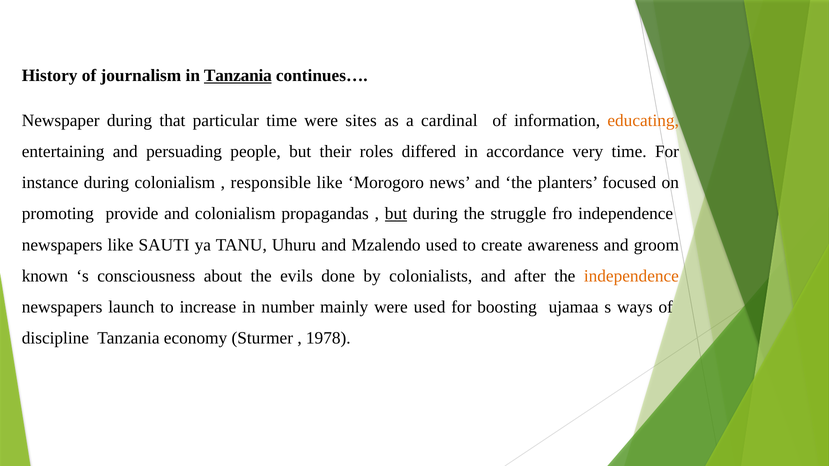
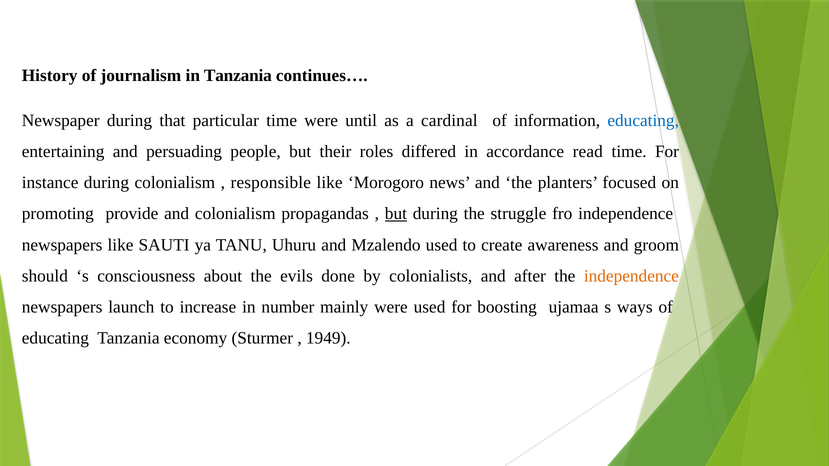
Tanzania at (238, 76) underline: present -> none
sites: sites -> until
educating at (643, 121) colour: orange -> blue
very: very -> read
known: known -> should
discipline at (55, 338): discipline -> educating
1978: 1978 -> 1949
